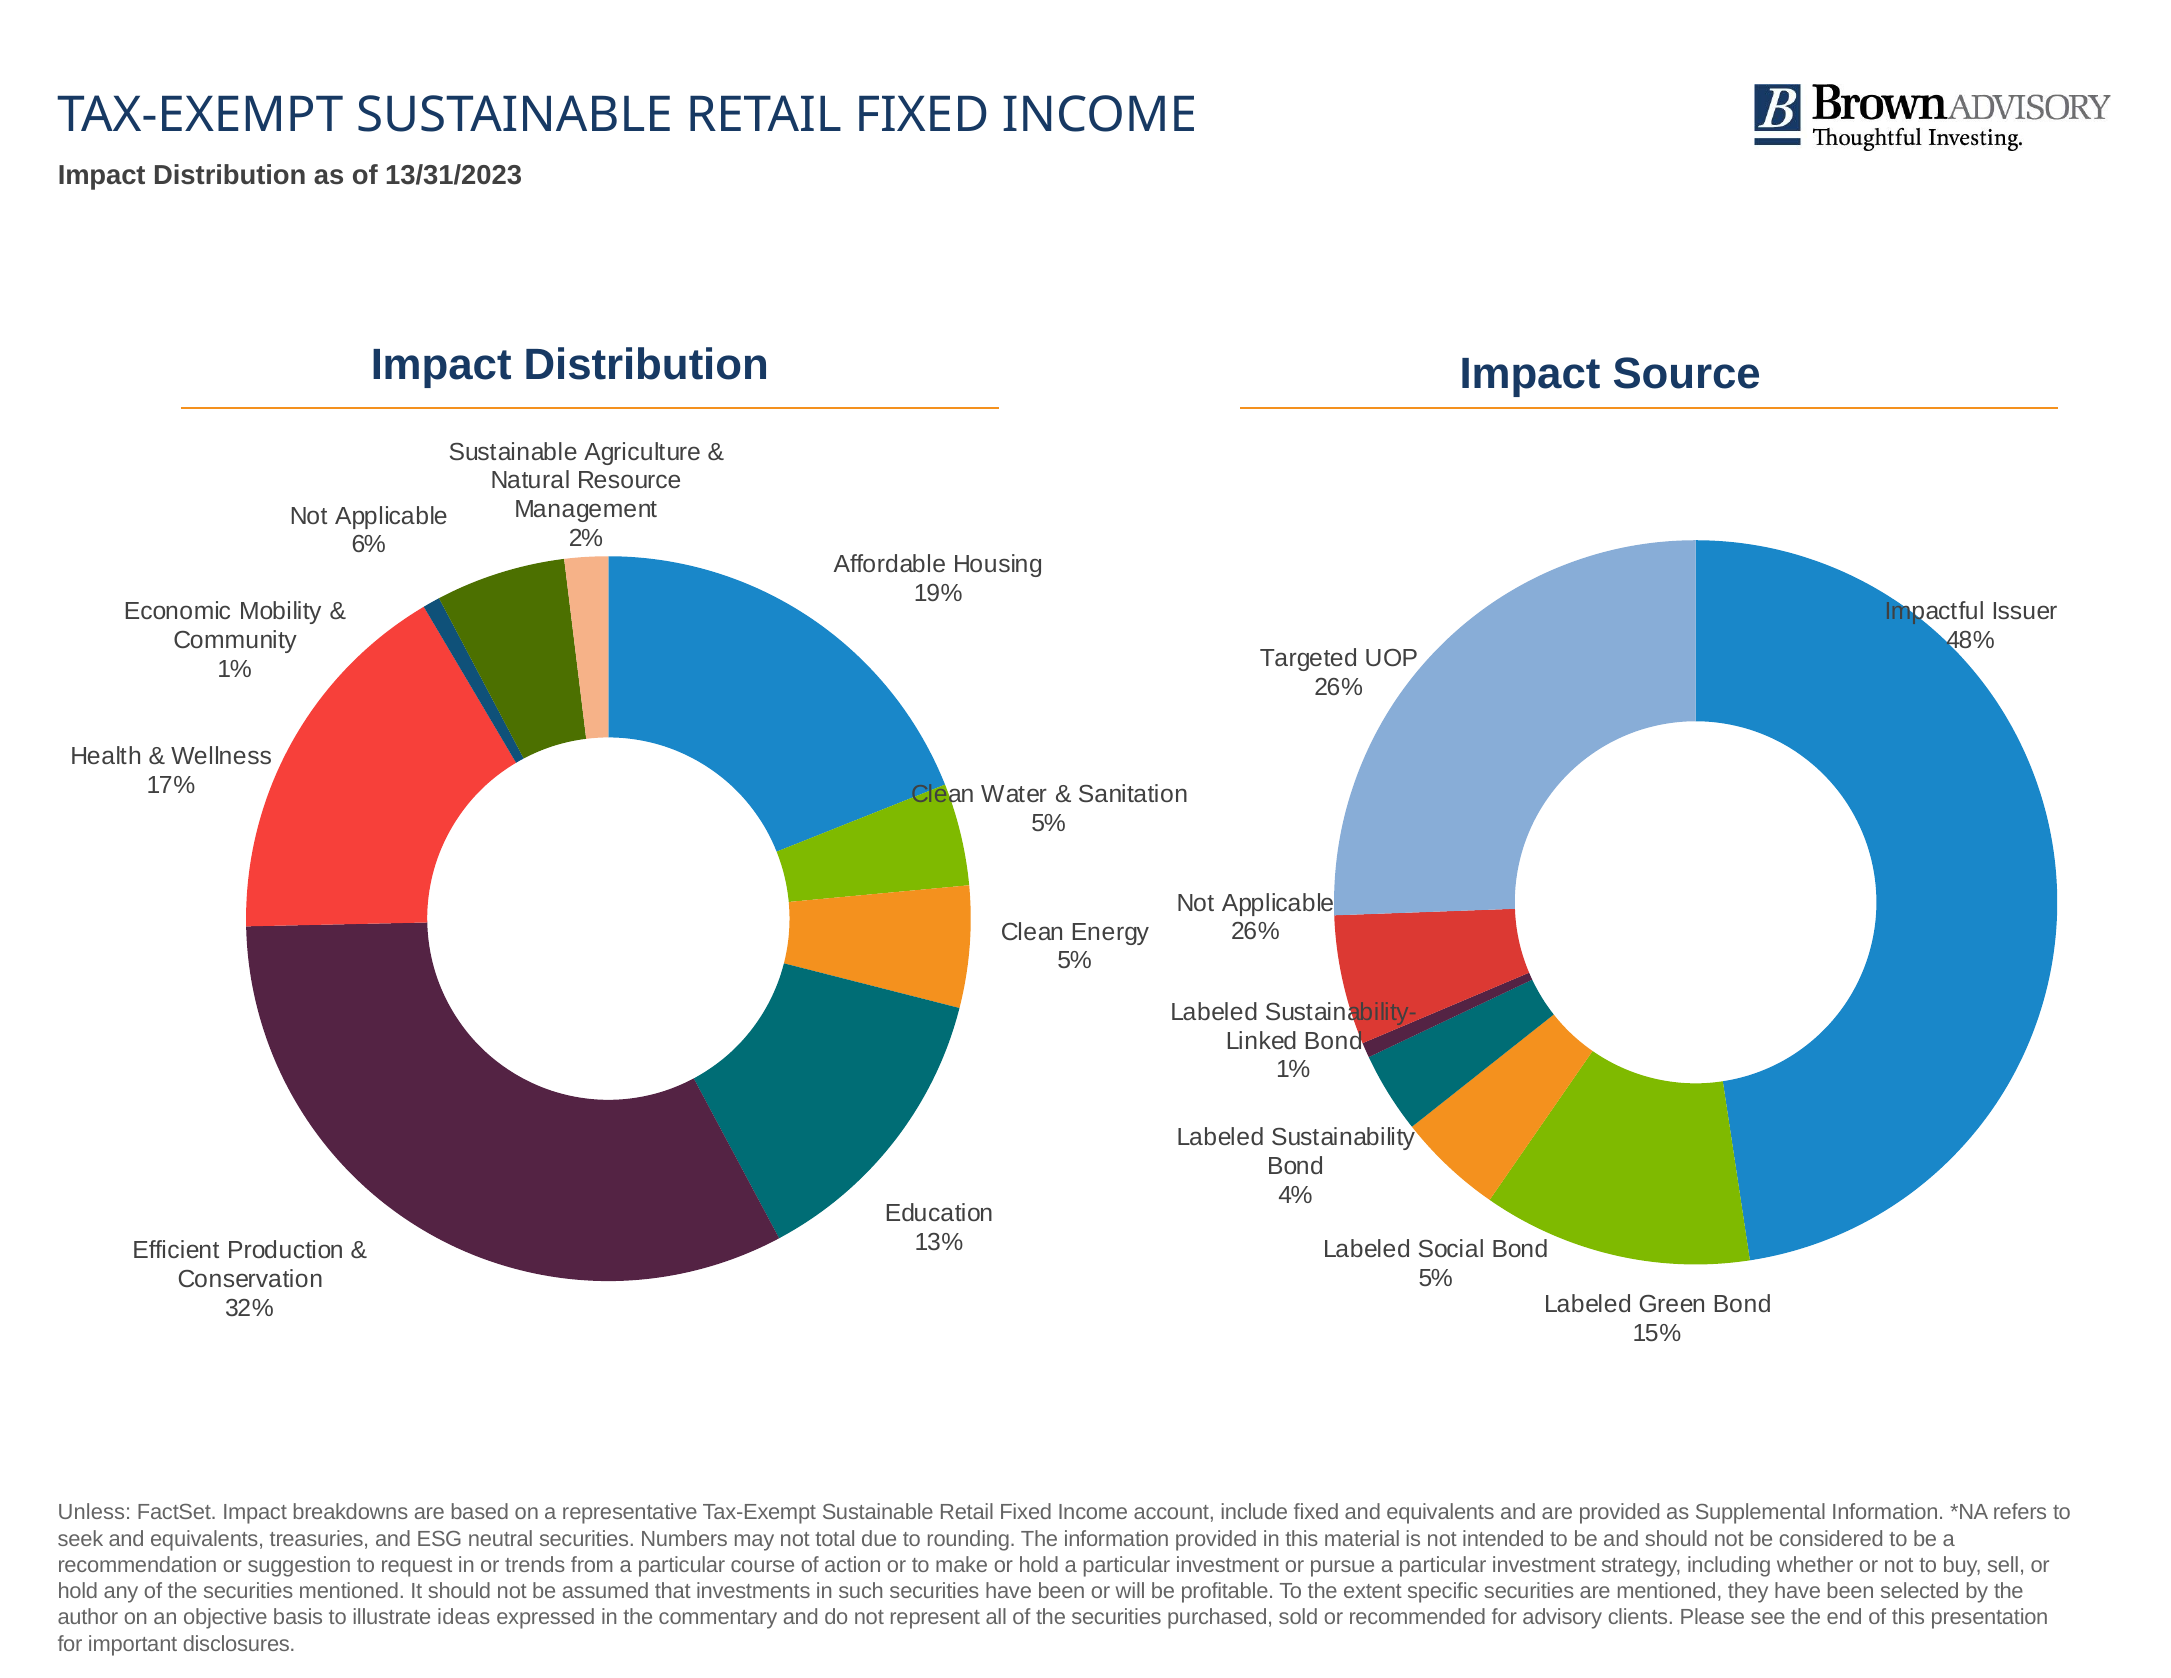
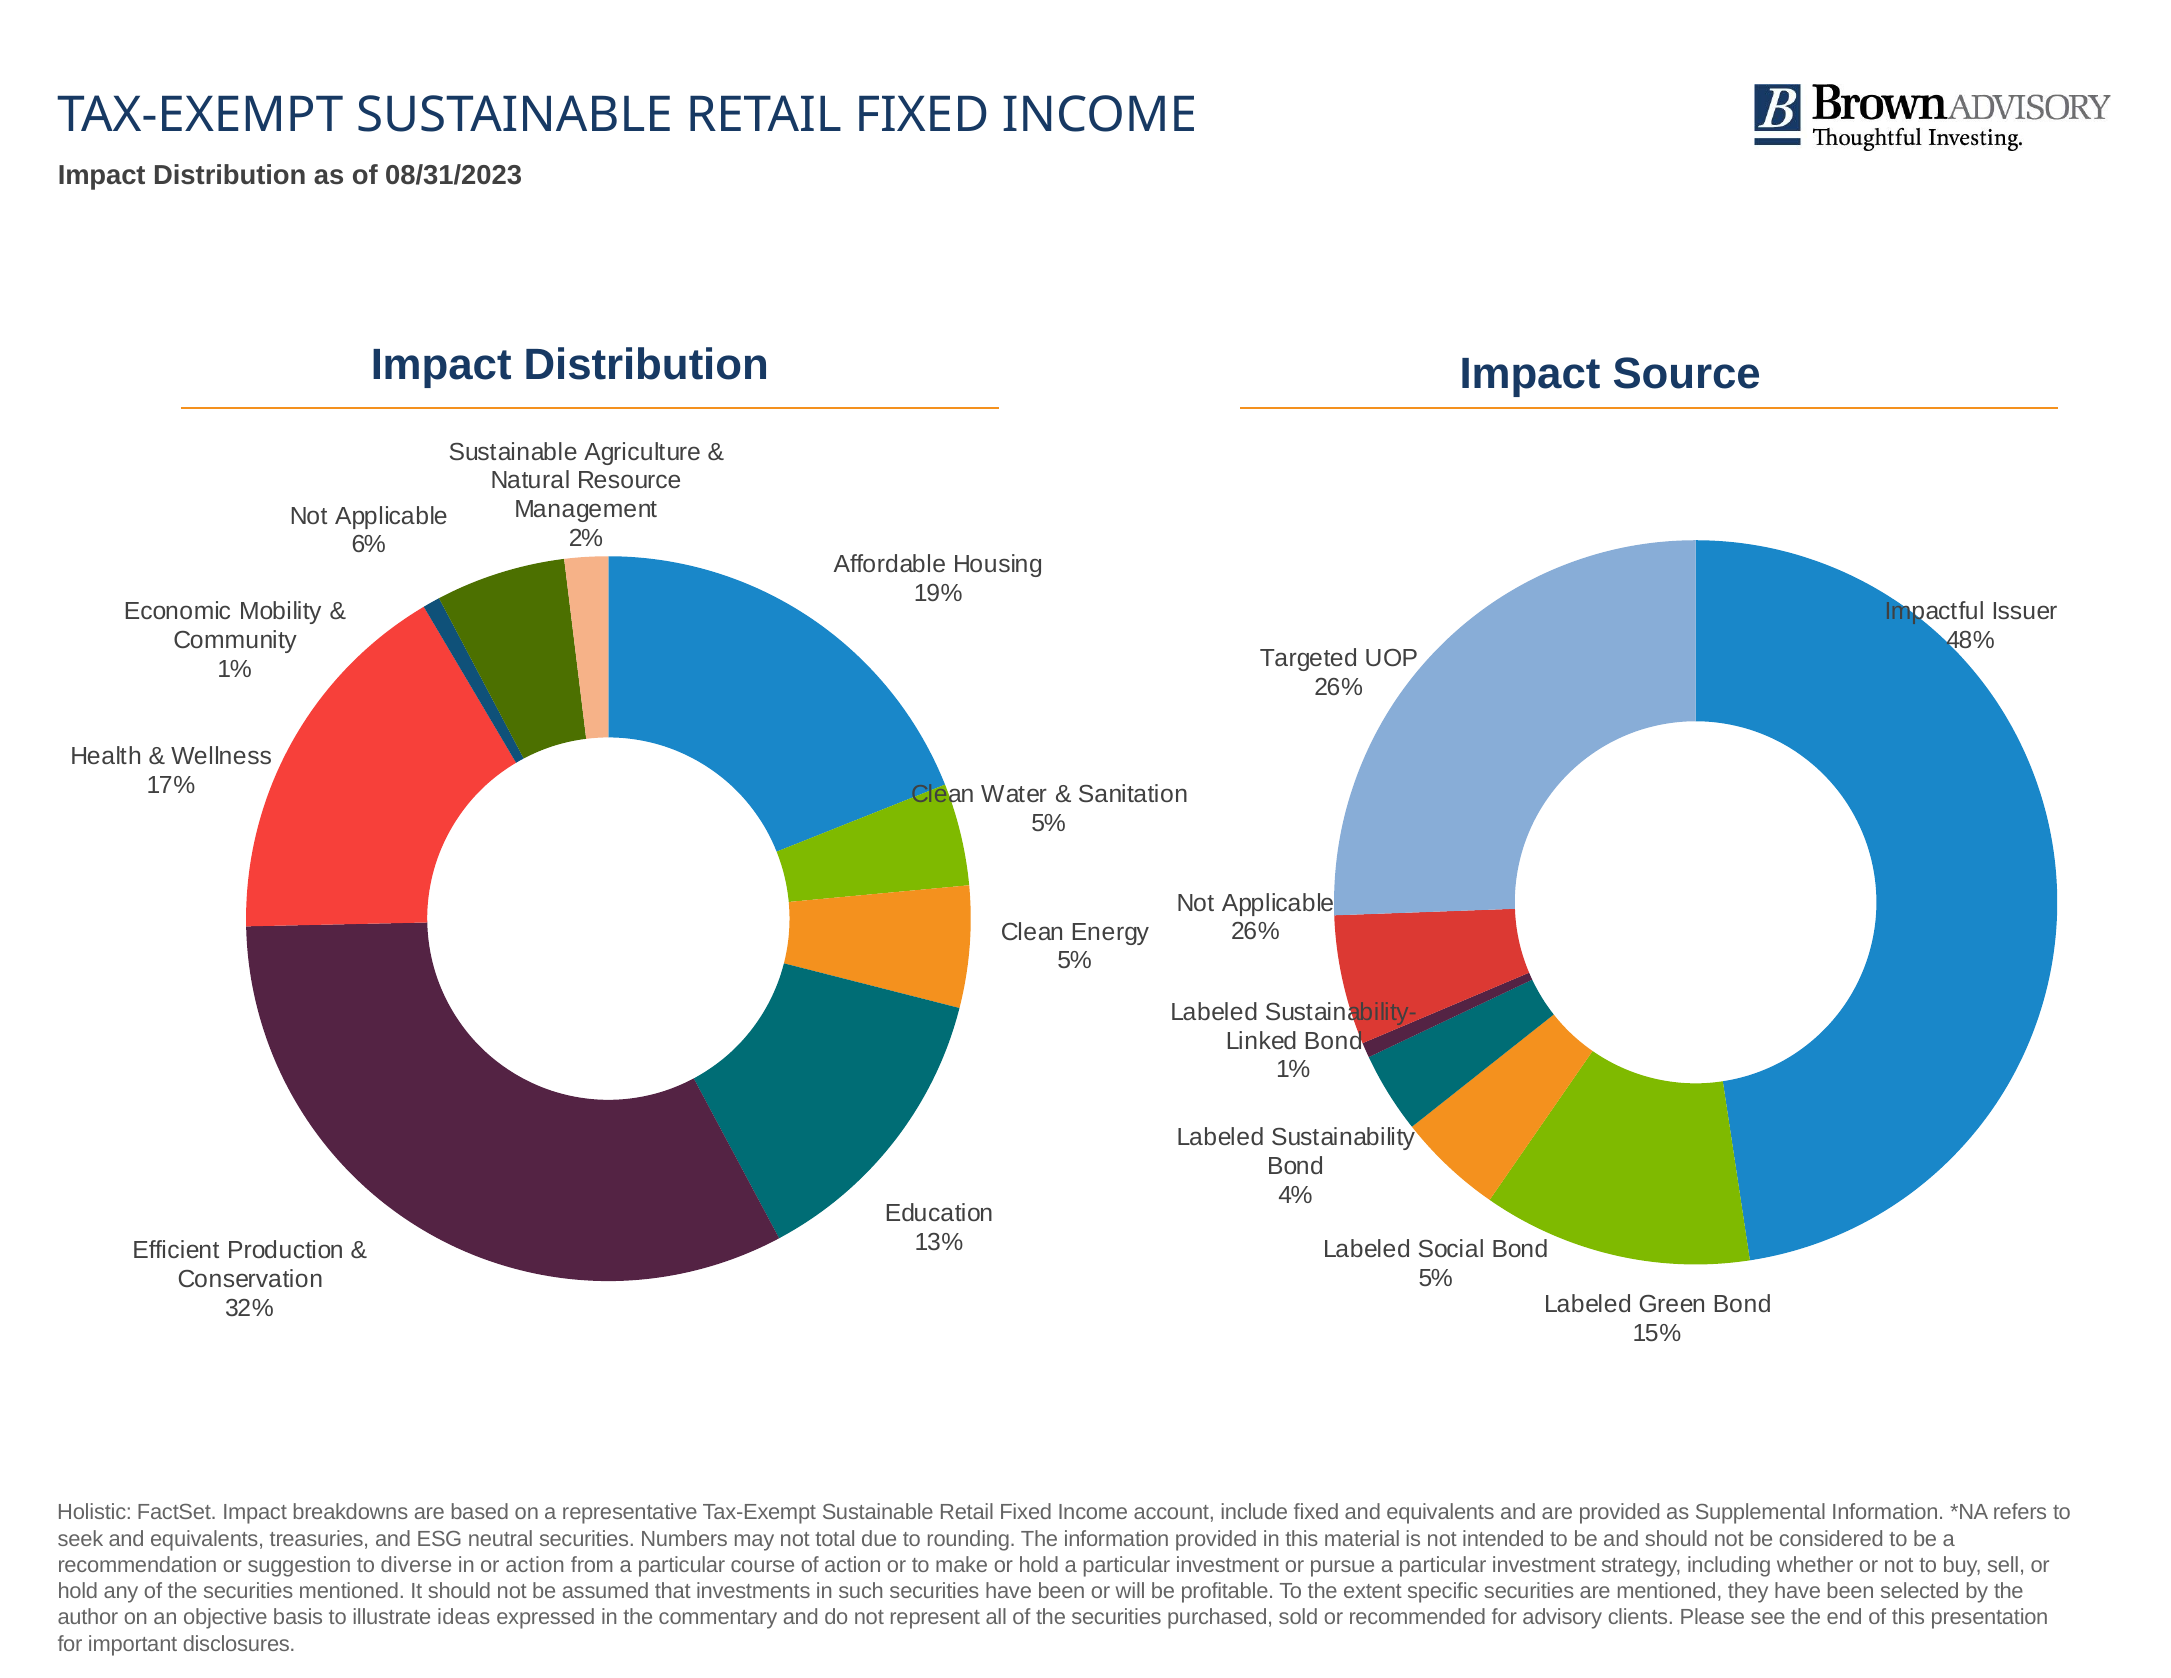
13/31/2023: 13/31/2023 -> 08/31/2023
Unless: Unless -> Holistic
request: request -> diverse
or trends: trends -> action
